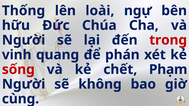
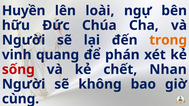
Thống: Thống -> Huyền
trong colour: red -> orange
Phạm: Phạm -> Nhan
